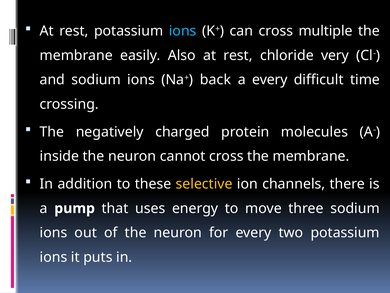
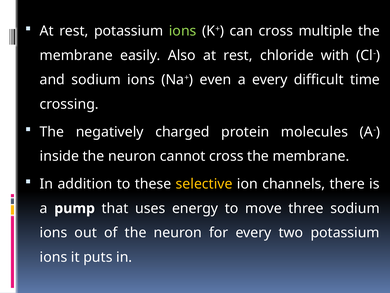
ions at (183, 31) colour: light blue -> light green
very: very -> with
back: back -> even
